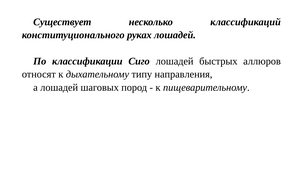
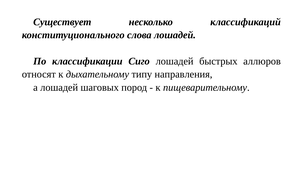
руках: руках -> слова
